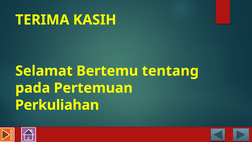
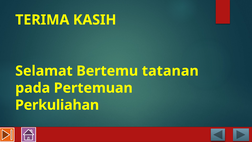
tentang: tentang -> tatanan
